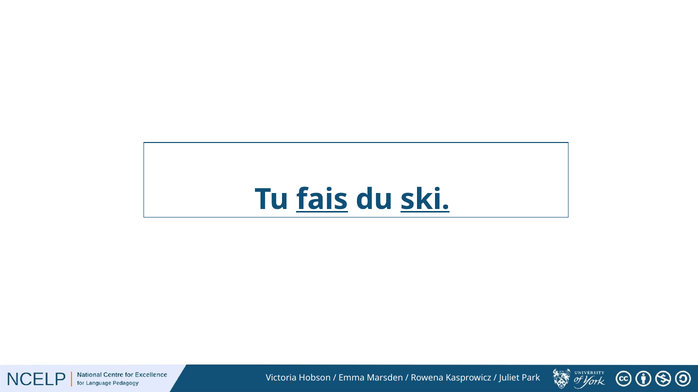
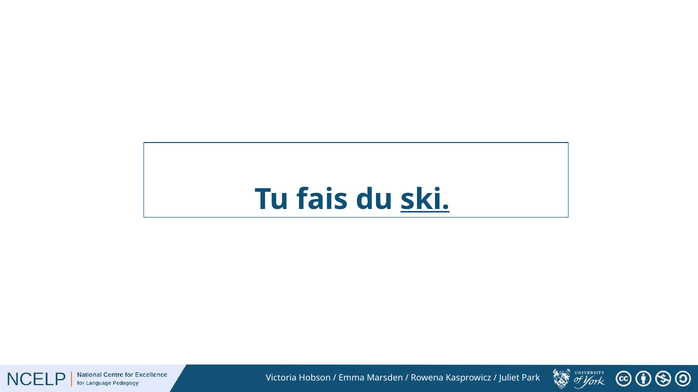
fais underline: present -> none
